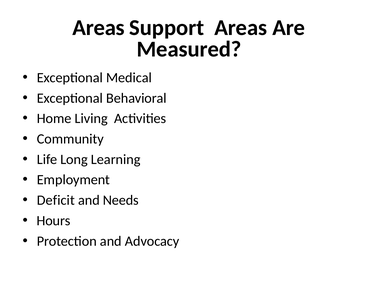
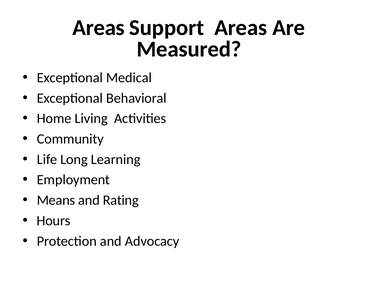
Deficit: Deficit -> Means
Needs: Needs -> Rating
